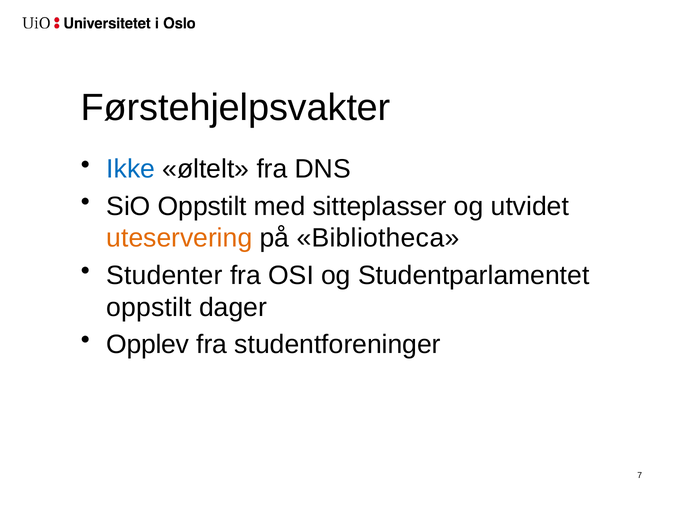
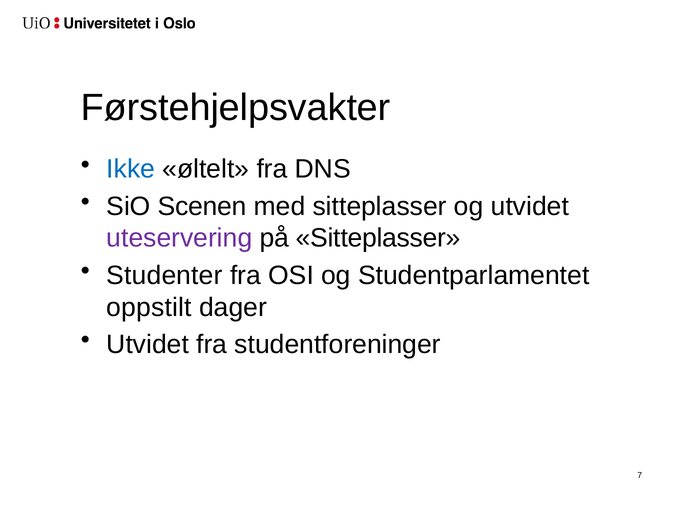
SiO Oppstilt: Oppstilt -> Scenen
uteservering colour: orange -> purple
på Bibliotheca: Bibliotheca -> Sitteplasser
Opplev at (148, 345): Opplev -> Utvidet
